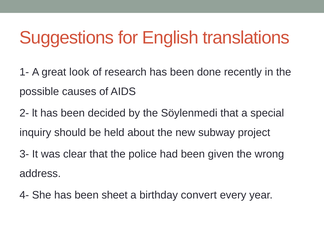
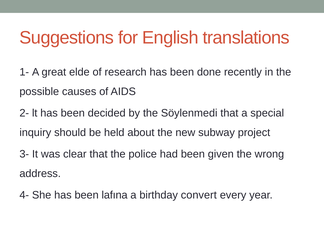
look: look -> elde
sheet: sheet -> lafına
